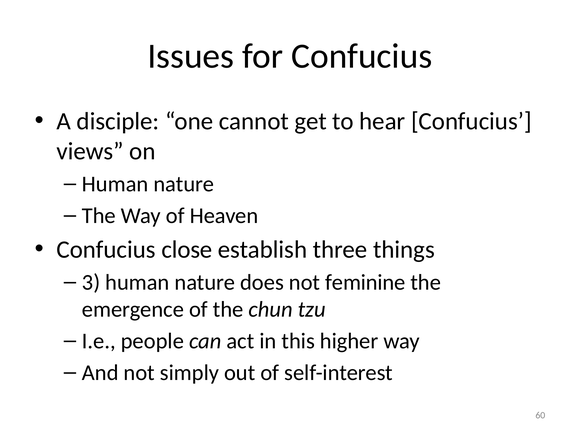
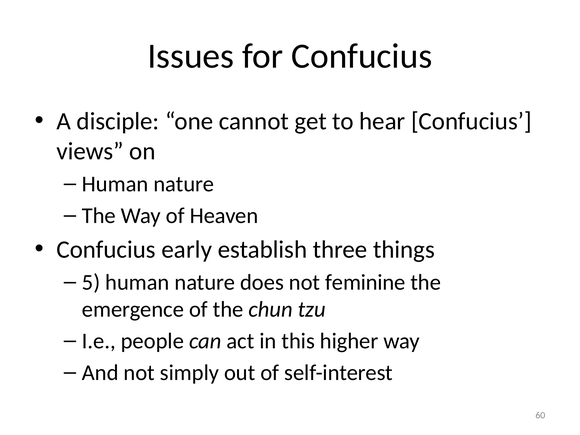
close: close -> early
3: 3 -> 5
